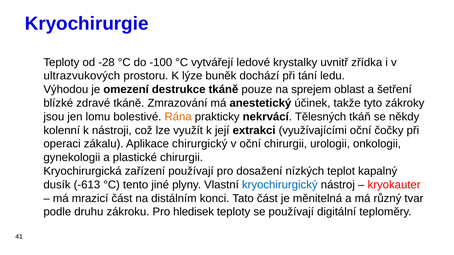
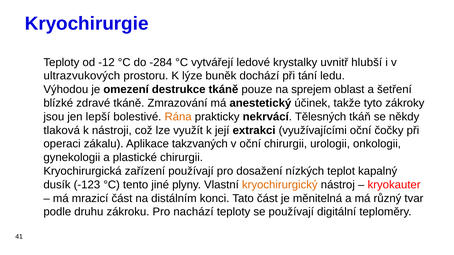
-28: -28 -> -12
-100: -100 -> -284
zřídka: zřídka -> hlubší
lomu: lomu -> lepší
kolenní: kolenní -> tlaková
chirurgický: chirurgický -> takzvaných
-613: -613 -> -123
kryochirurgický colour: blue -> orange
hledisek: hledisek -> nachází
